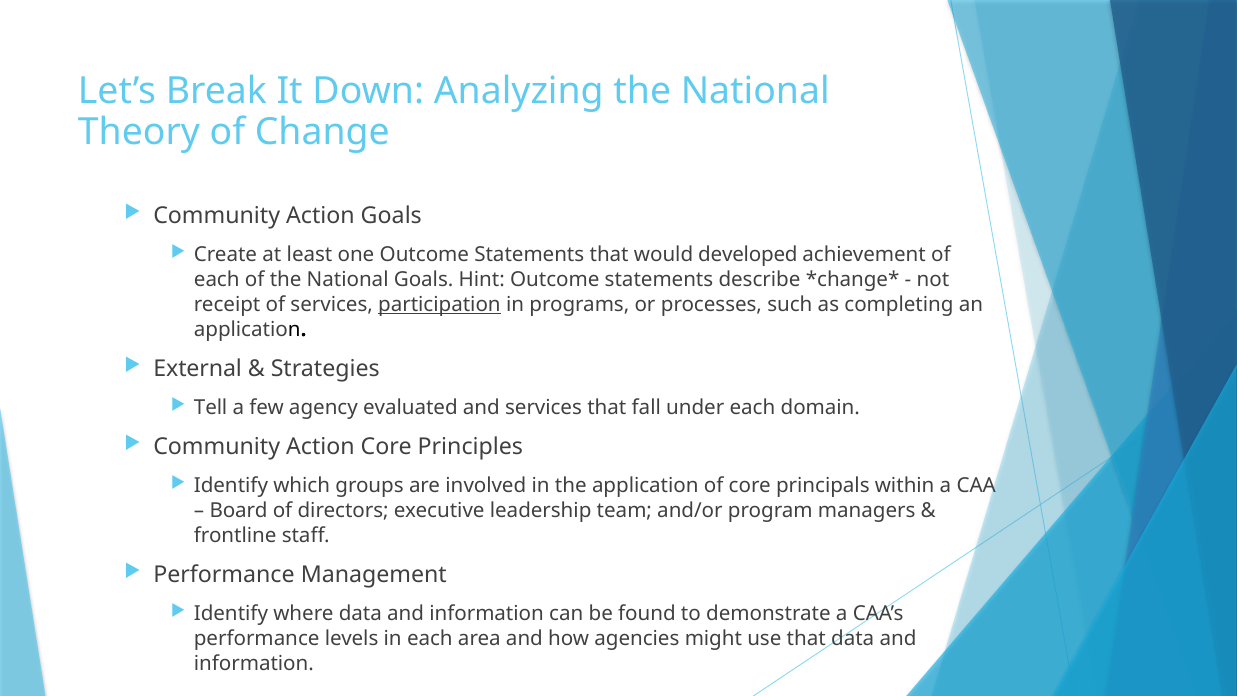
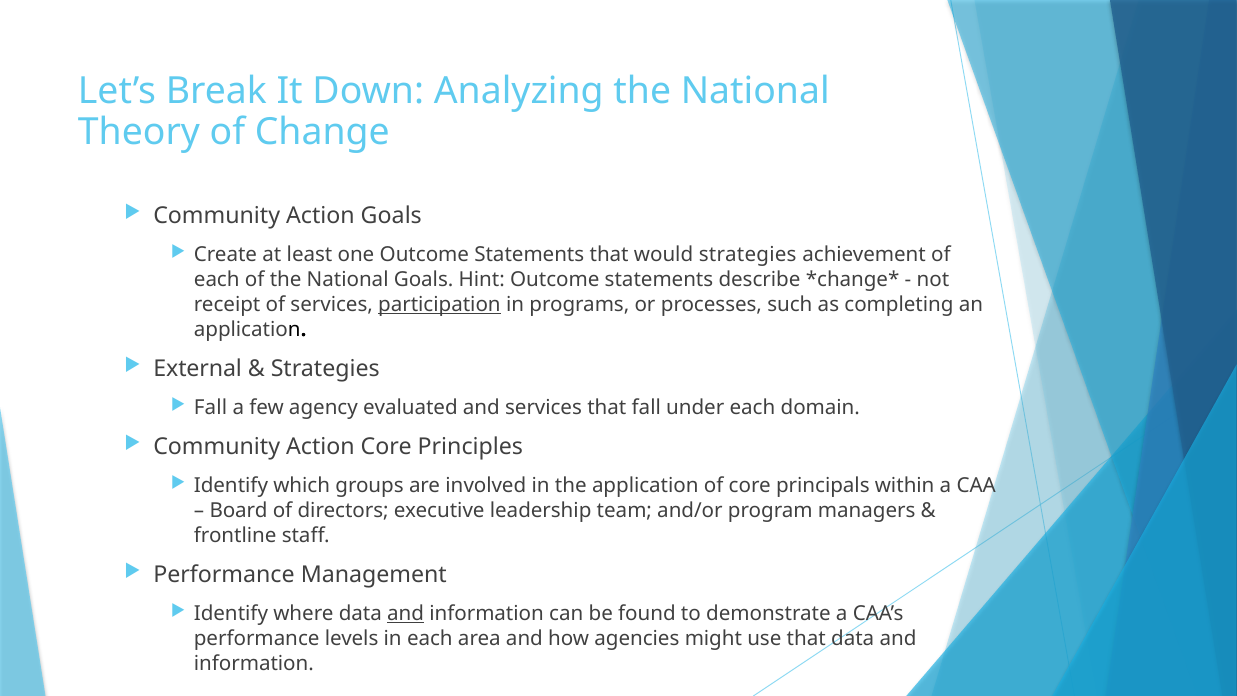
would developed: developed -> strategies
Tell at (211, 408): Tell -> Fall
and at (406, 614) underline: none -> present
